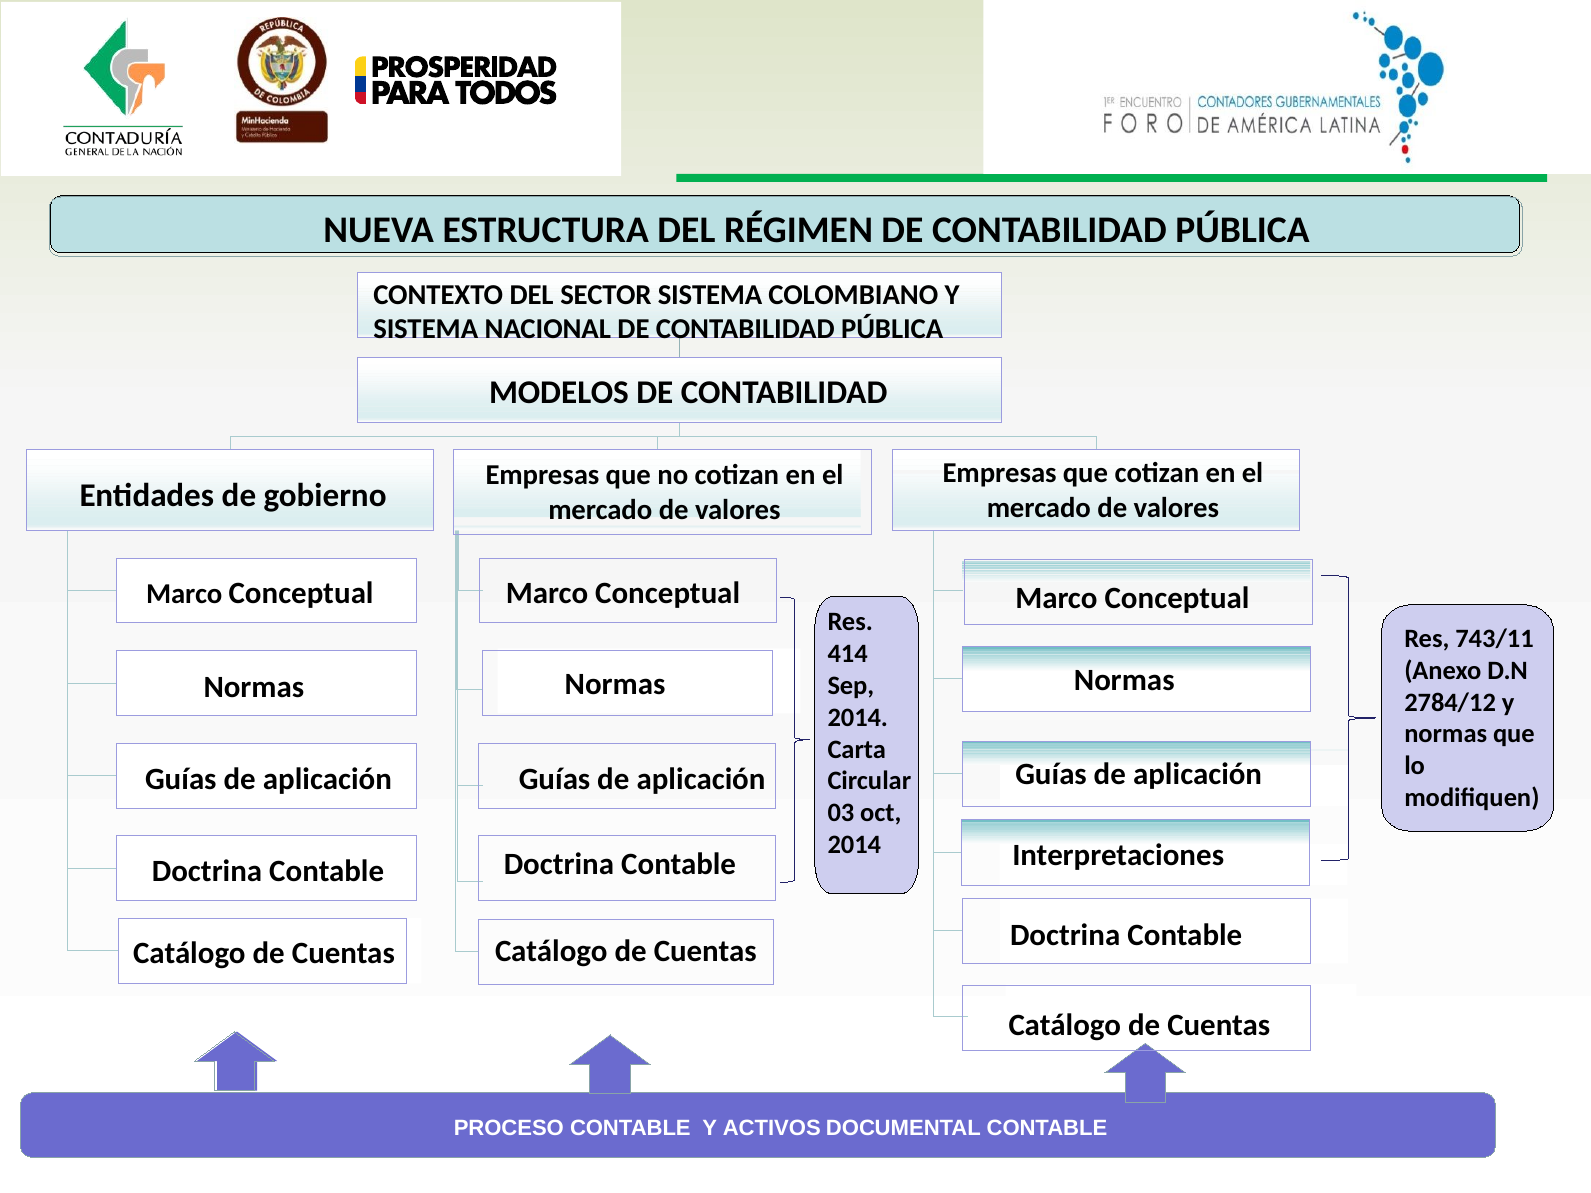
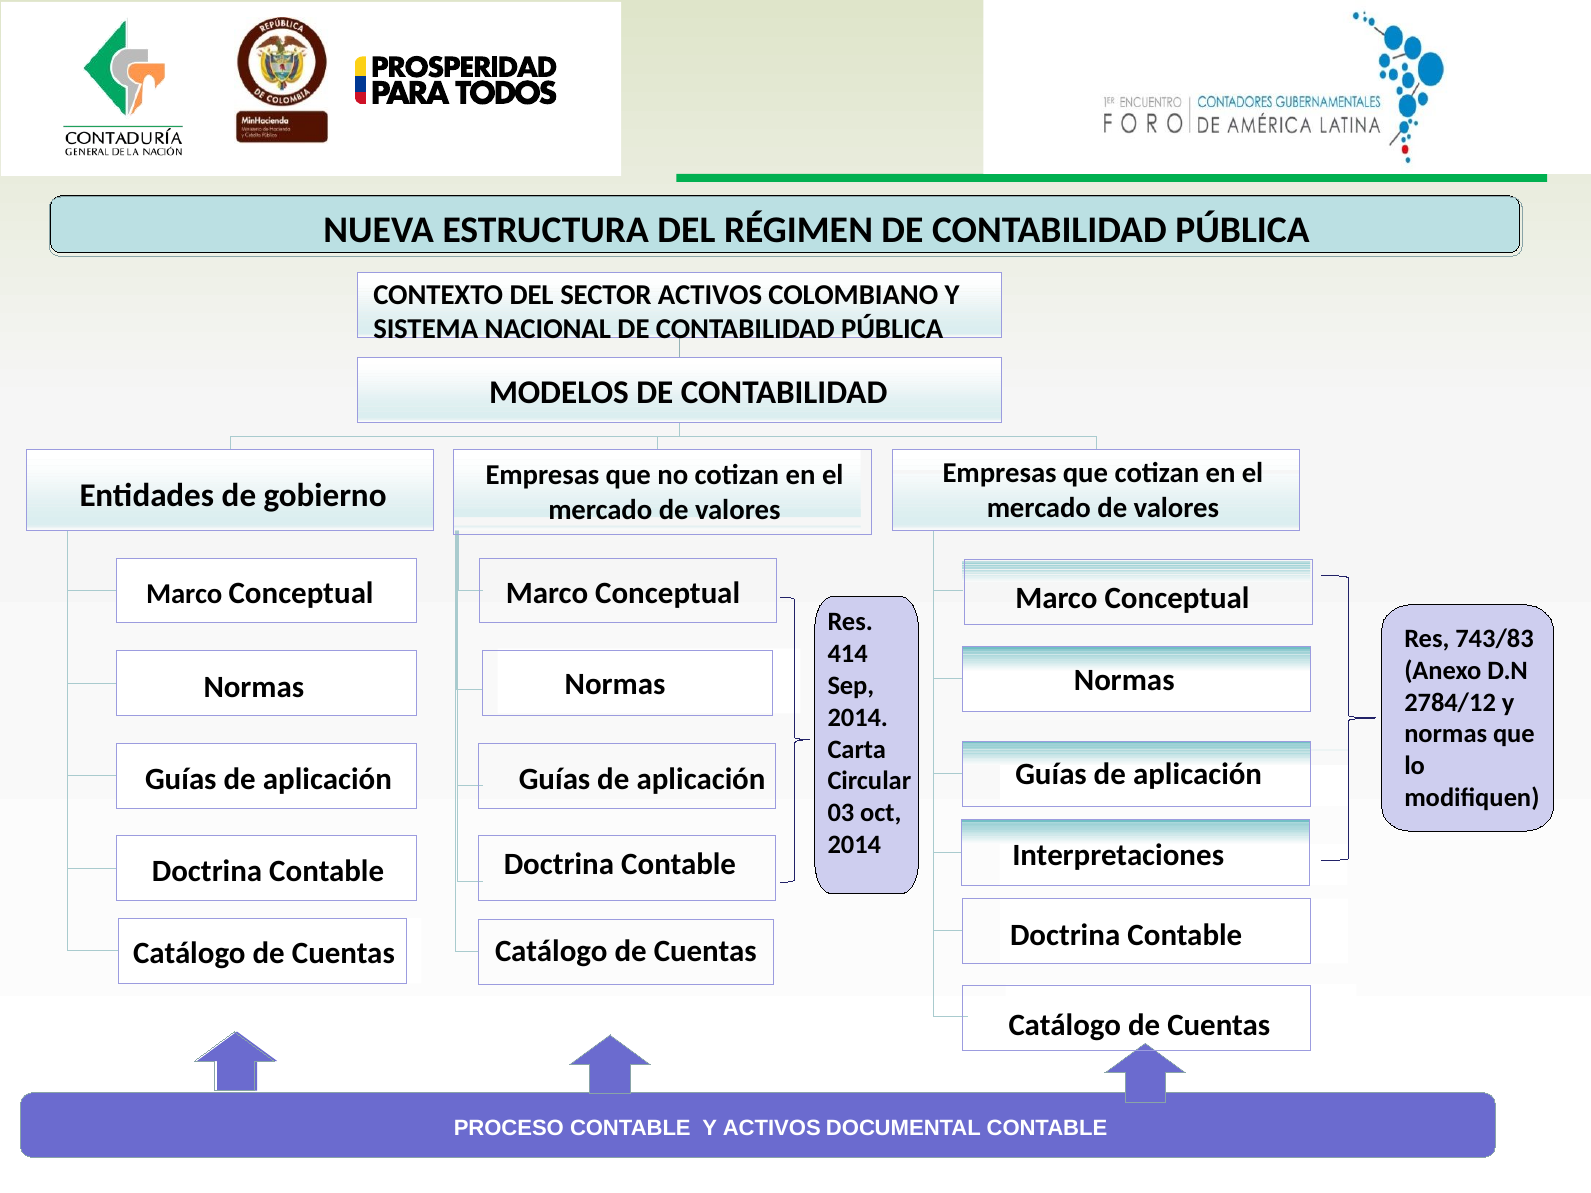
SECTOR SISTEMA: SISTEMA -> ACTIVOS
743/11: 743/11 -> 743/83
